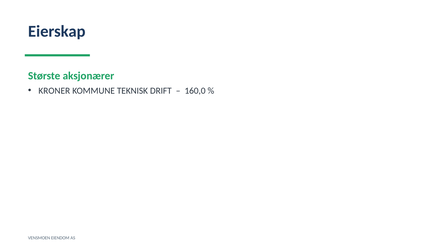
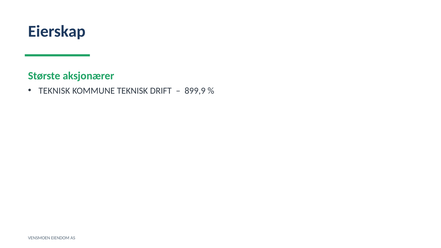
KRONER at (54, 91): KRONER -> TEKNISK
160,0: 160,0 -> 899,9
